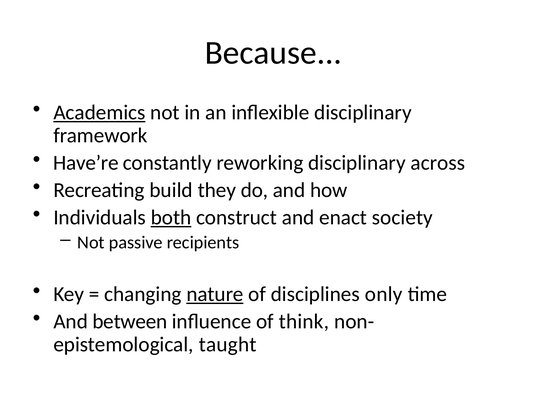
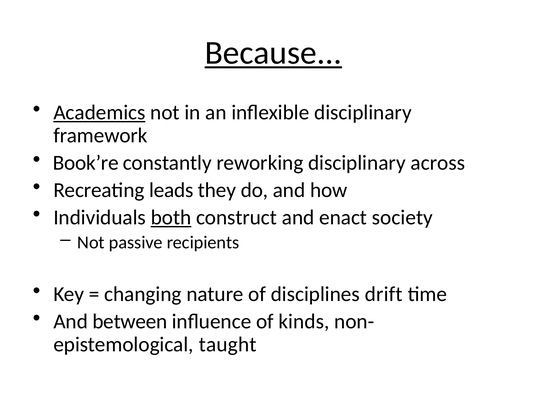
Because underline: none -> present
Have’re: Have’re -> Book’re
build: build -> leads
nature underline: present -> none
only: only -> drift
think: think -> kinds
